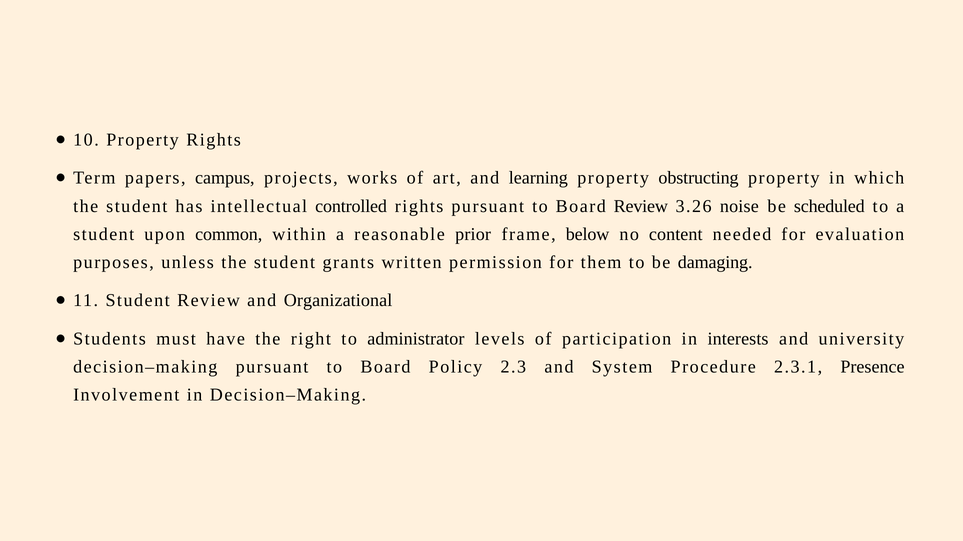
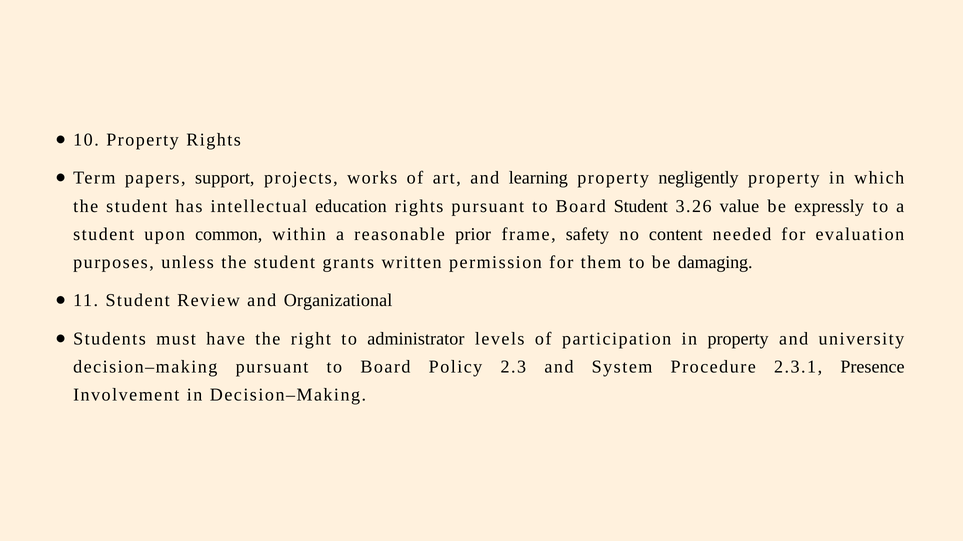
campus: campus -> support
obstructing: obstructing -> negligently
controlled: controlled -> education
Board Review: Review -> Student
noise: noise -> value
scheduled: scheduled -> expressly
below: below -> safety
in interests: interests -> property
